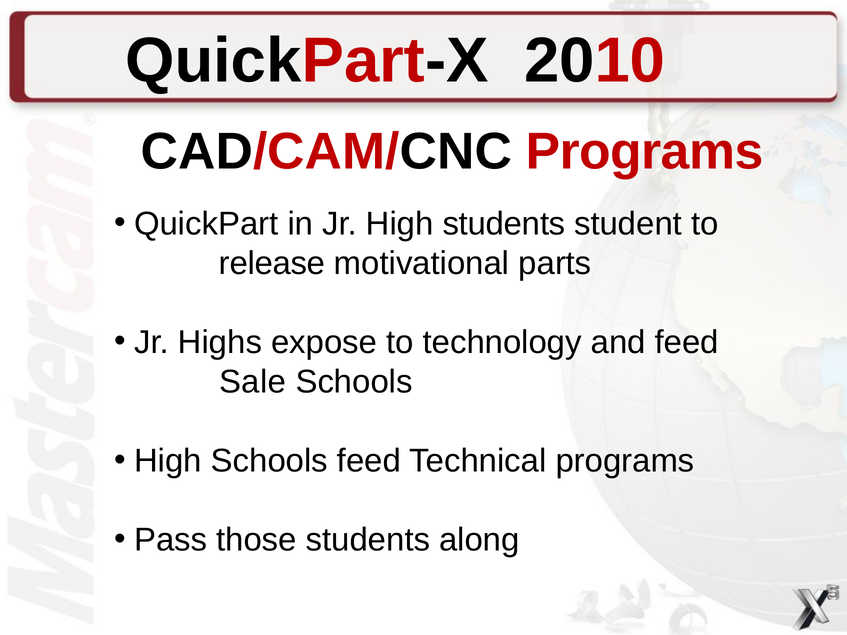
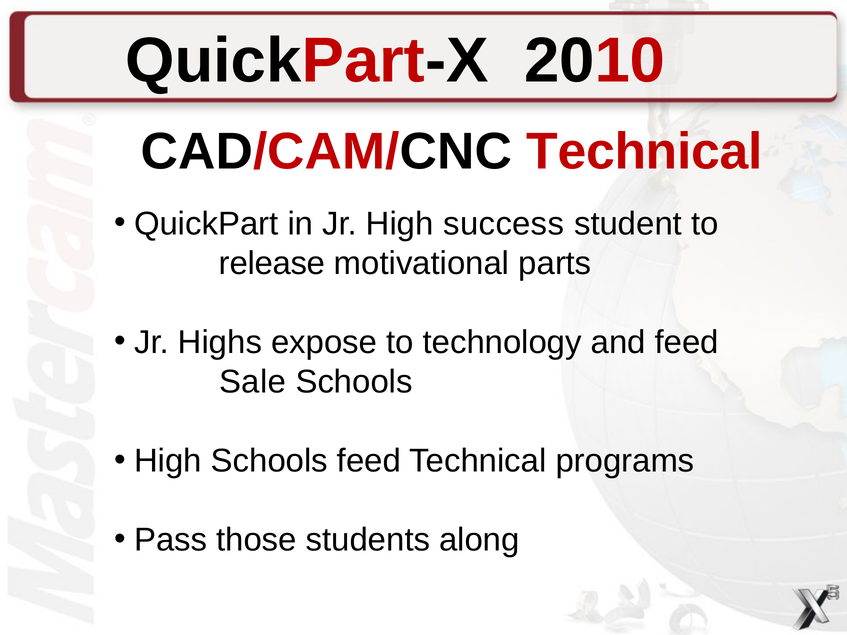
CAD/CAM/CNC Programs: Programs -> Technical
High students: students -> success
